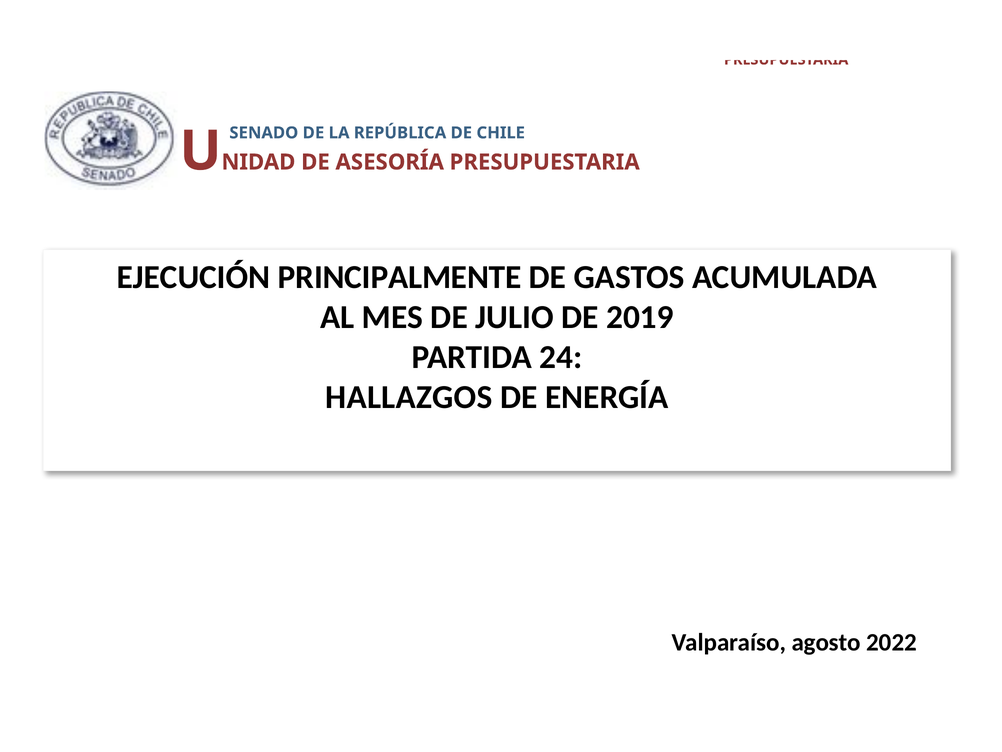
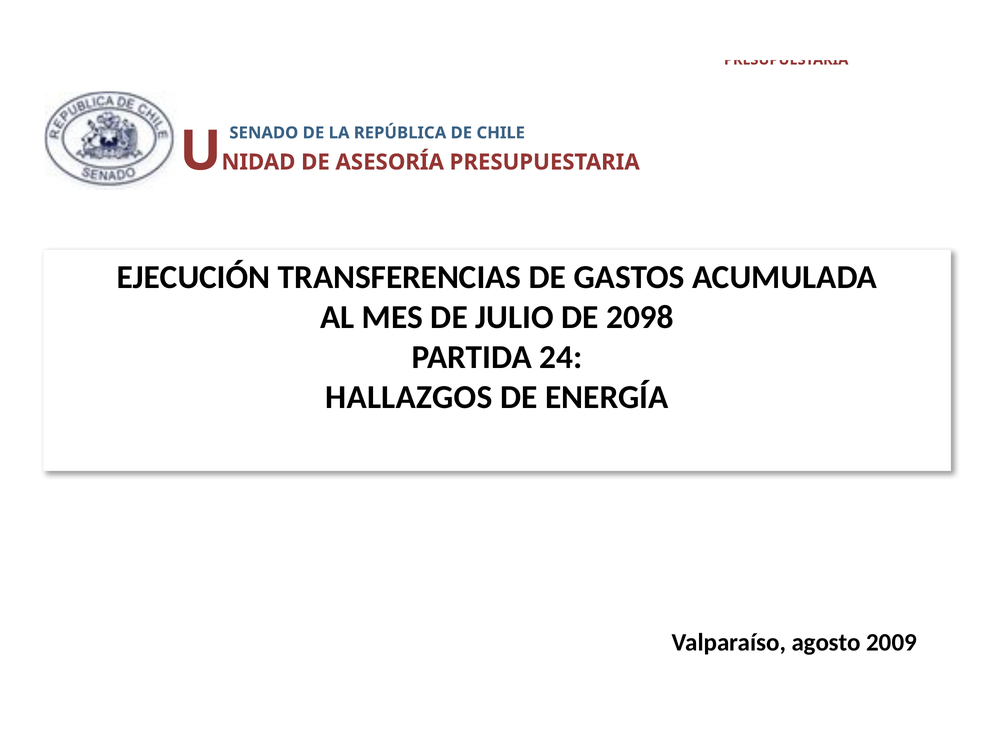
PRINCIPALMENTE: PRINCIPALMENTE -> TRANSFERENCIAS
2019: 2019 -> 2098
2022: 2022 -> 2009
